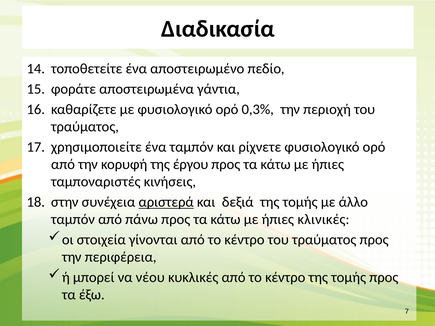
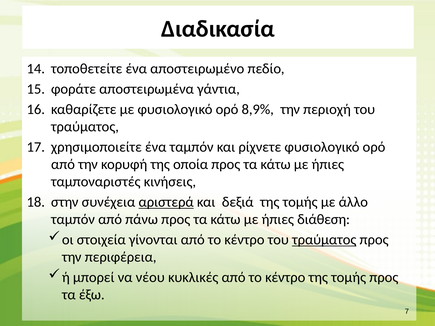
0,3%: 0,3% -> 8,9%
έργου: έργου -> οποία
κλινικές: κλινικές -> διάθεση
τραύματος at (324, 240) underline: none -> present
